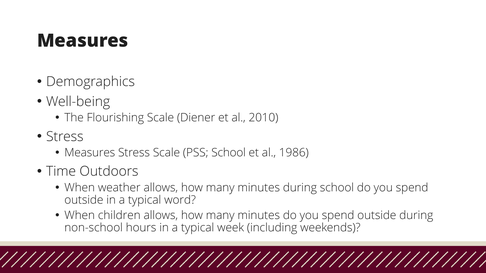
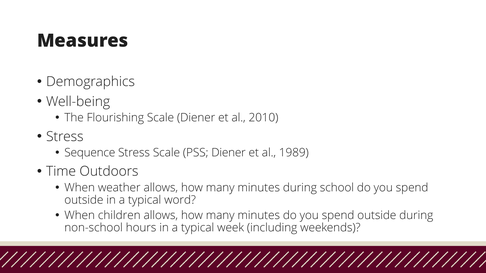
Measures at (90, 153): Measures -> Sequence
PSS School: School -> Diener
1986: 1986 -> 1989
